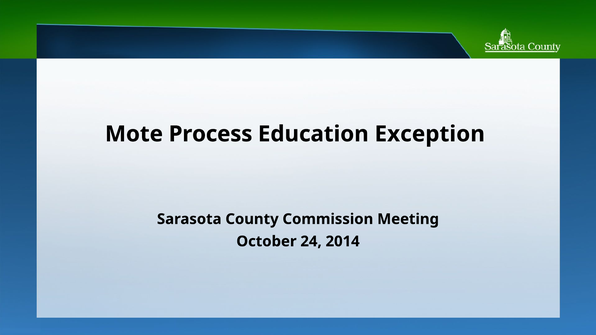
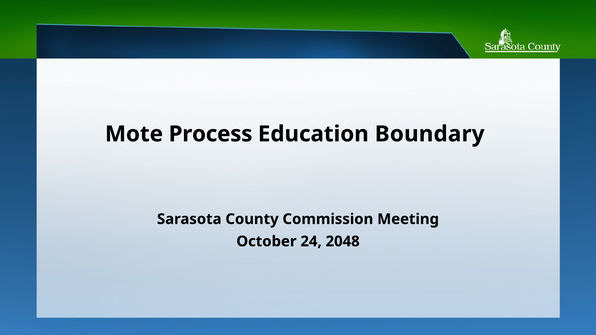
Exception: Exception -> Boundary
2014: 2014 -> 2048
